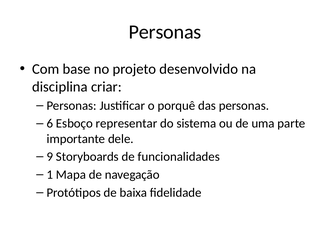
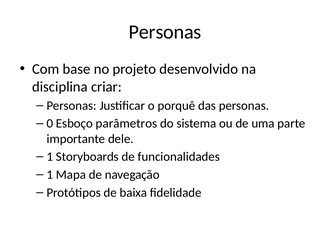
6: 6 -> 0
representar: representar -> parâmetros
9 at (50, 157): 9 -> 1
